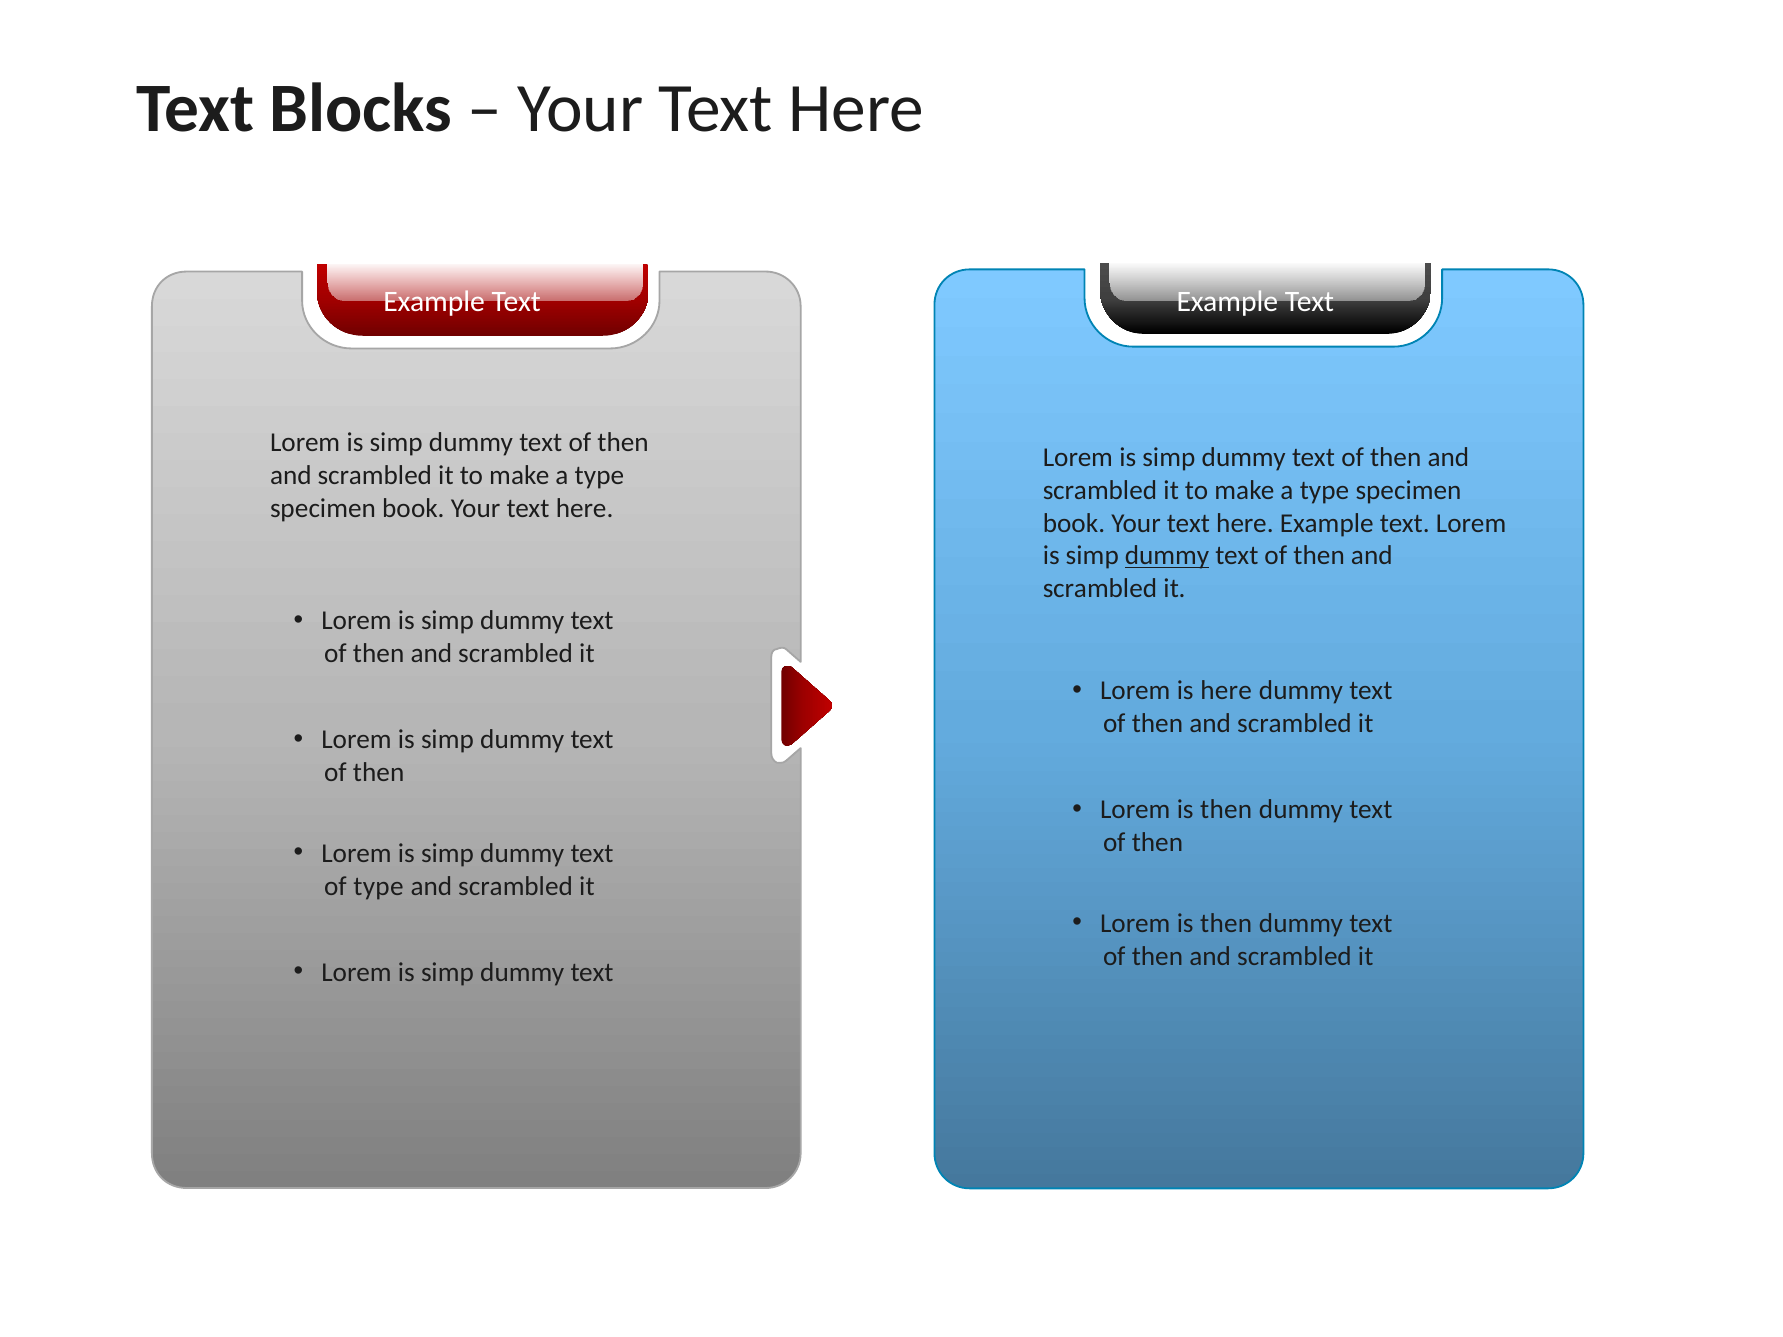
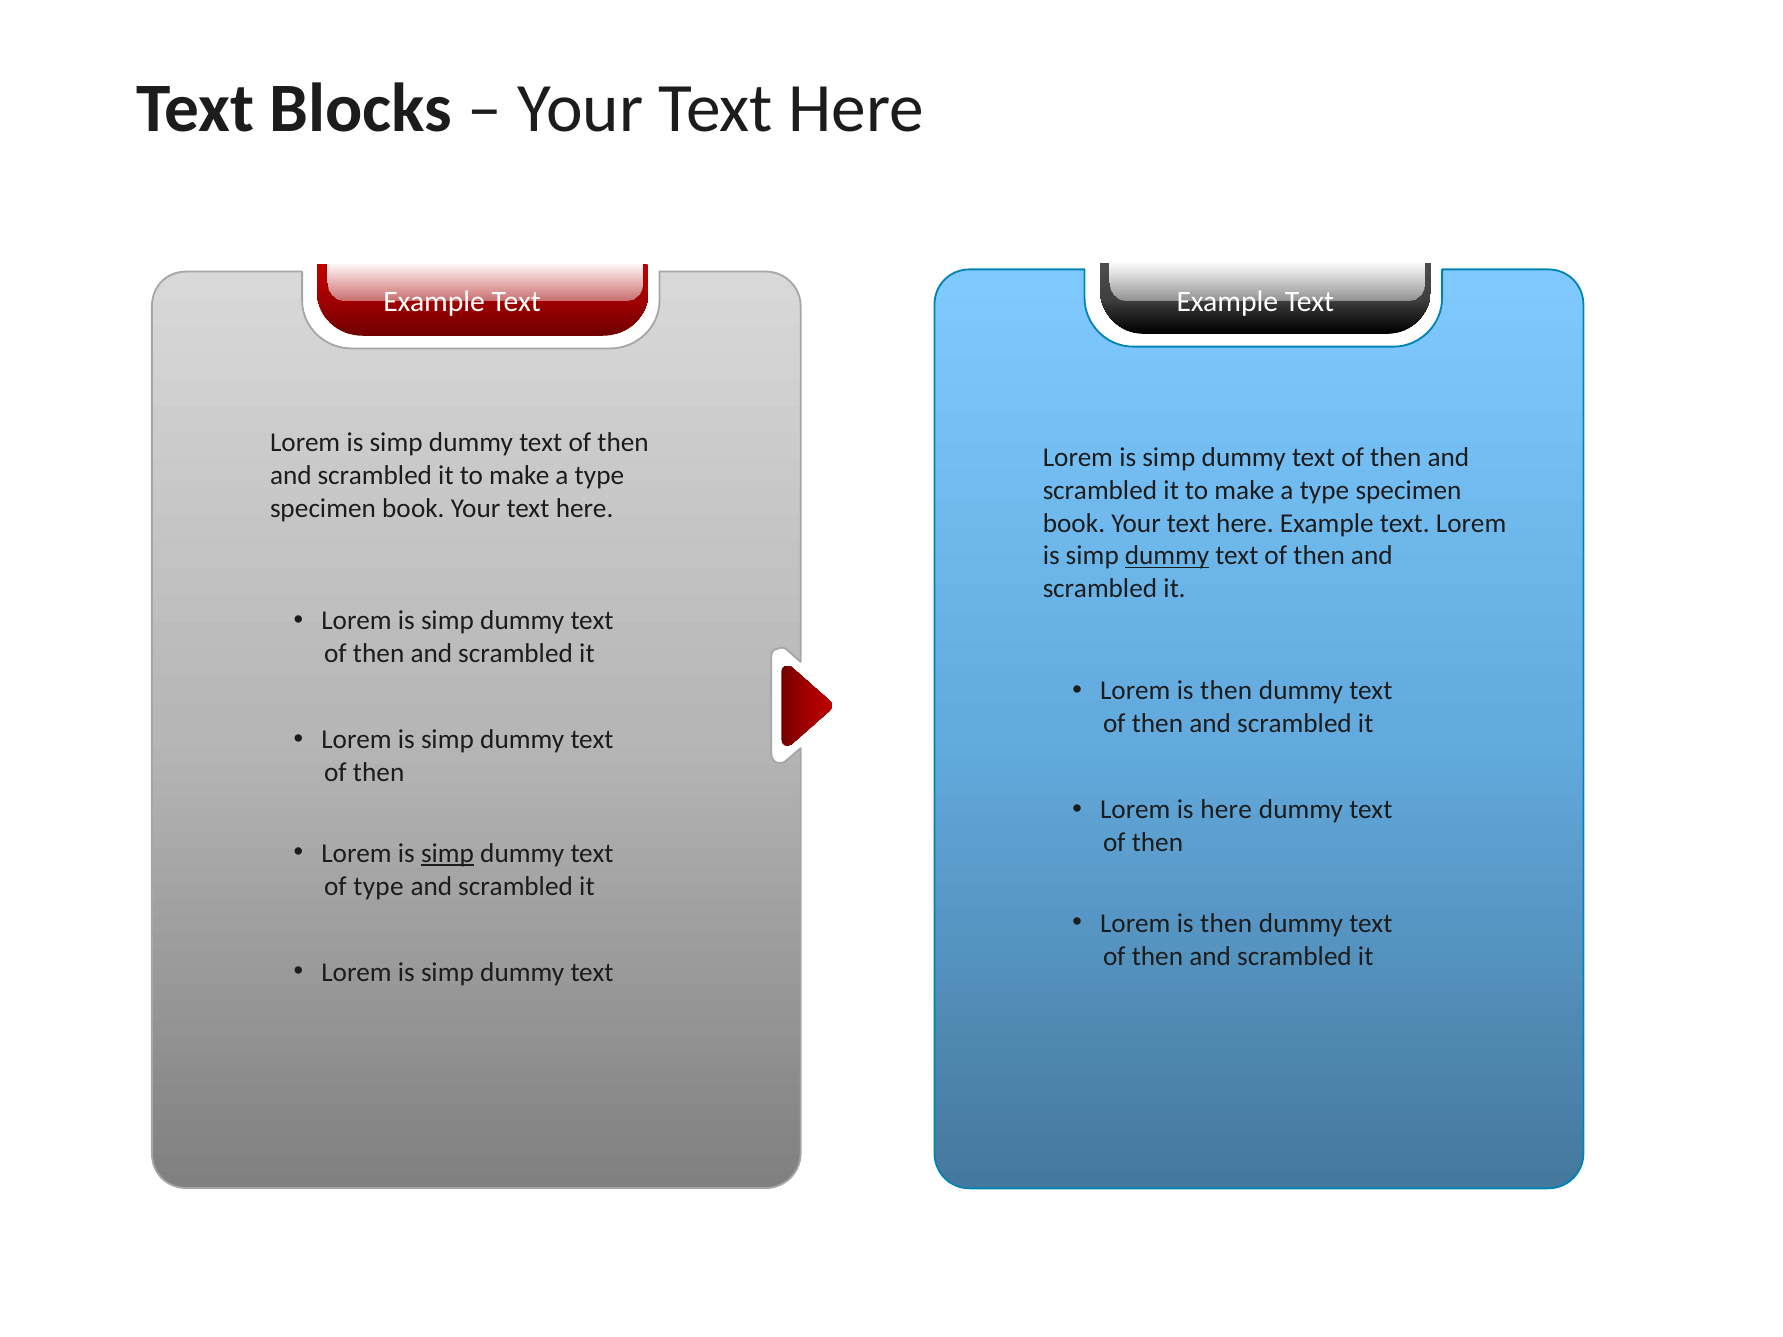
here at (1226, 691): here -> then
then at (1226, 810): then -> here
simp at (447, 854) underline: none -> present
